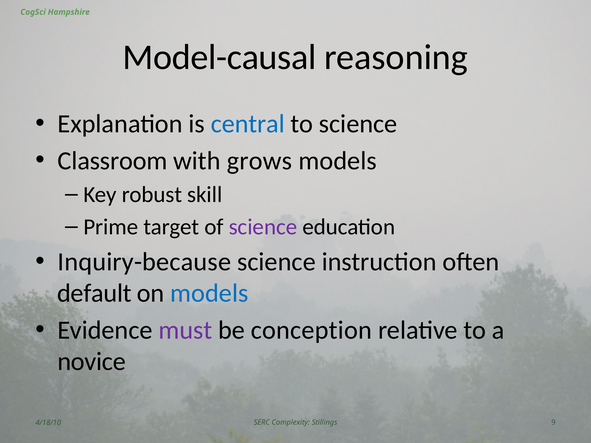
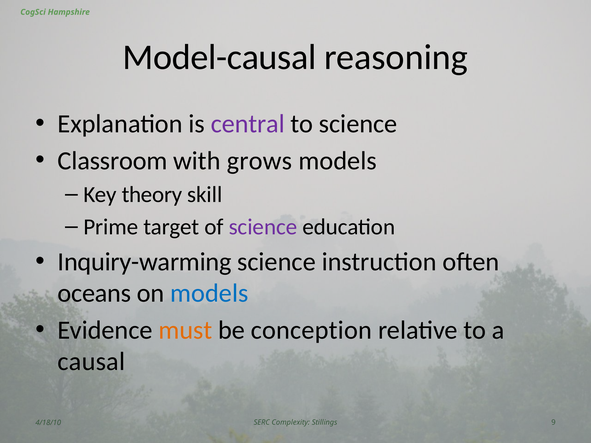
central colour: blue -> purple
robust: robust -> theory
Inquiry-because: Inquiry-because -> Inquiry-warming
default: default -> oceans
must colour: purple -> orange
novice: novice -> causal
